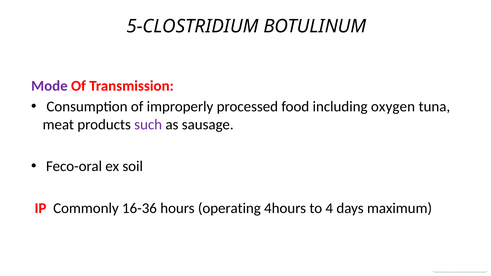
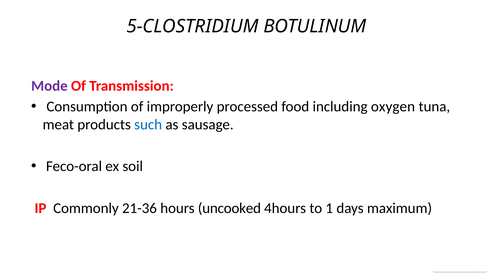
such colour: purple -> blue
16-36: 16-36 -> 21-36
operating: operating -> uncooked
4: 4 -> 1
